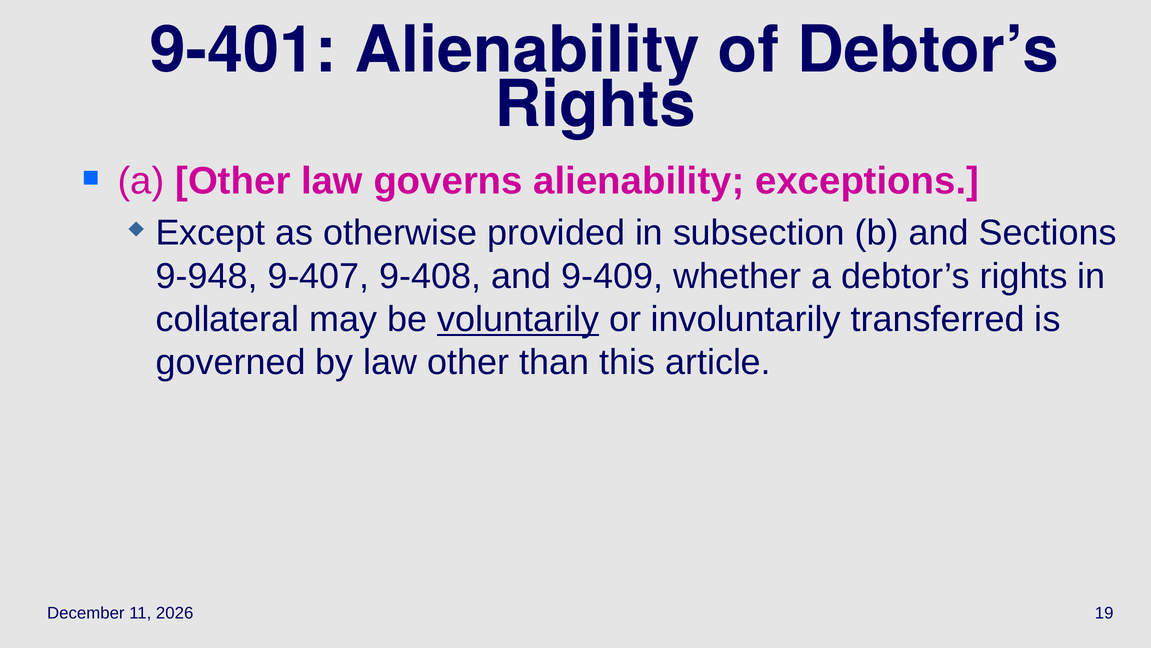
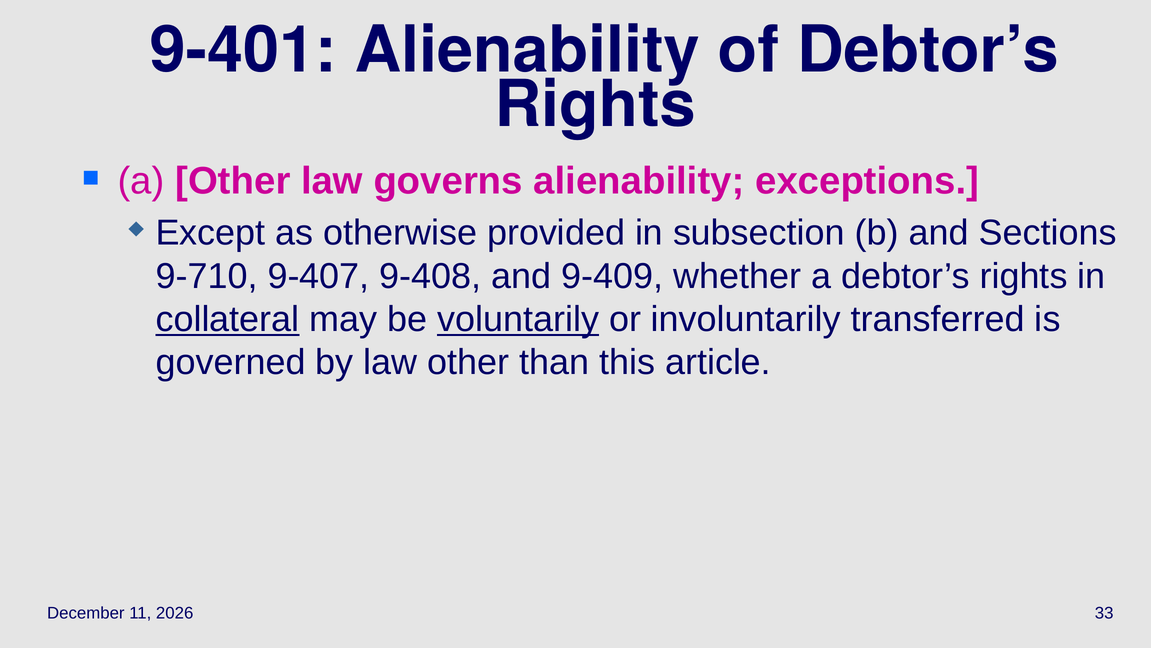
9‑948: 9‑948 -> 9‑710
collateral underline: none -> present
19: 19 -> 33
